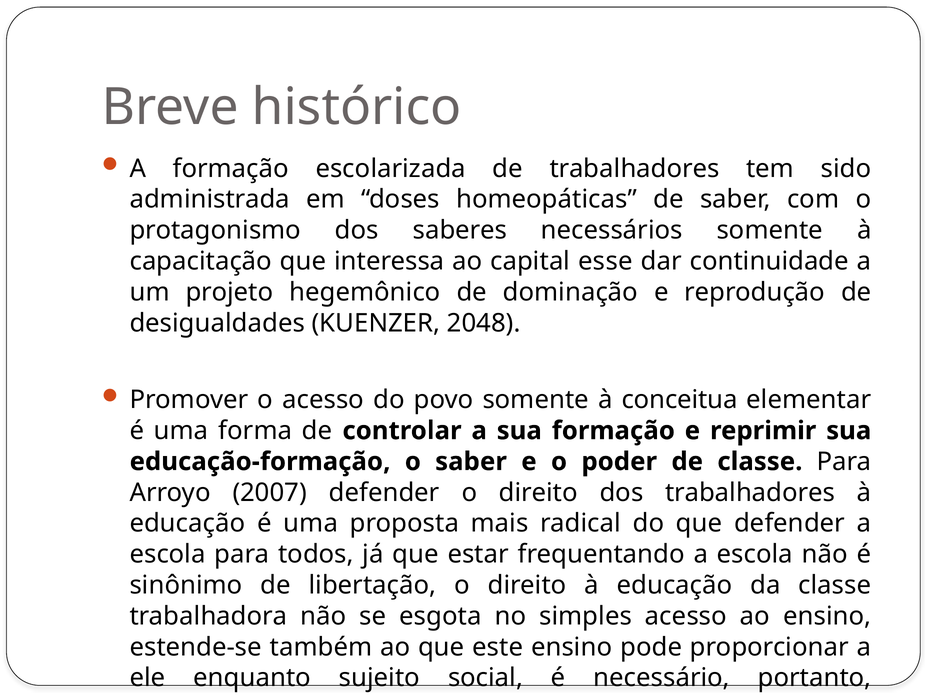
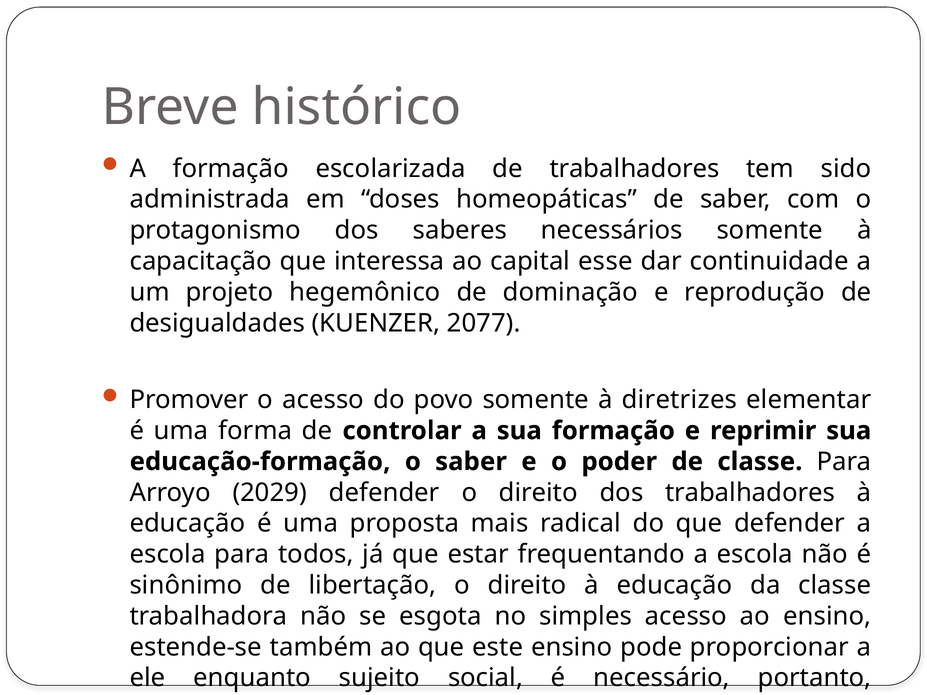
2048: 2048 -> 2077
conceitua: conceitua -> diretrizes
2007: 2007 -> 2029
